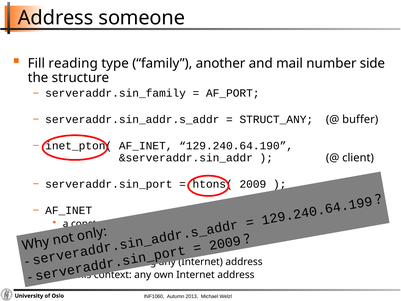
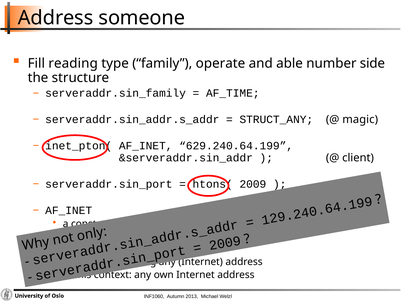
another: another -> operate
mail: mail -> able
AF_PORT: AF_PORT -> AF_TIME
buffer: buffer -> magic
129.240.64.190: 129.240.64.190 -> 629.240.64.199
